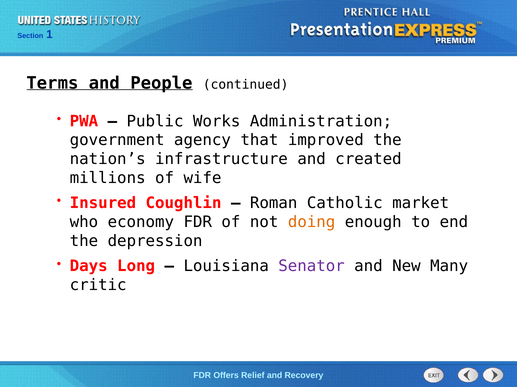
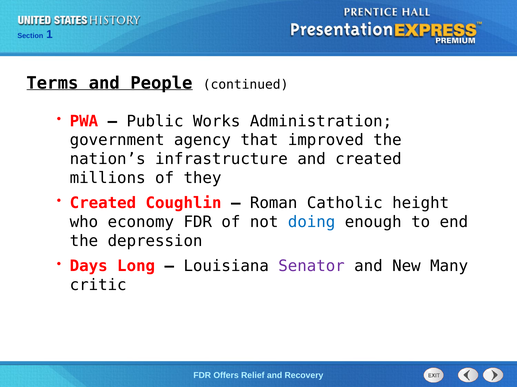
wife: wife -> they
Insured at (103, 203): Insured -> Created
market: market -> height
doing colour: orange -> blue
